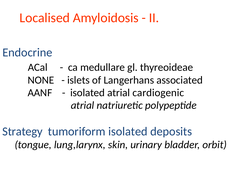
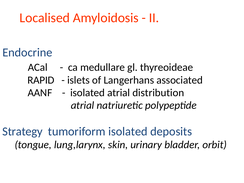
NONE: NONE -> RAPID
cardiogenic: cardiogenic -> distribution
